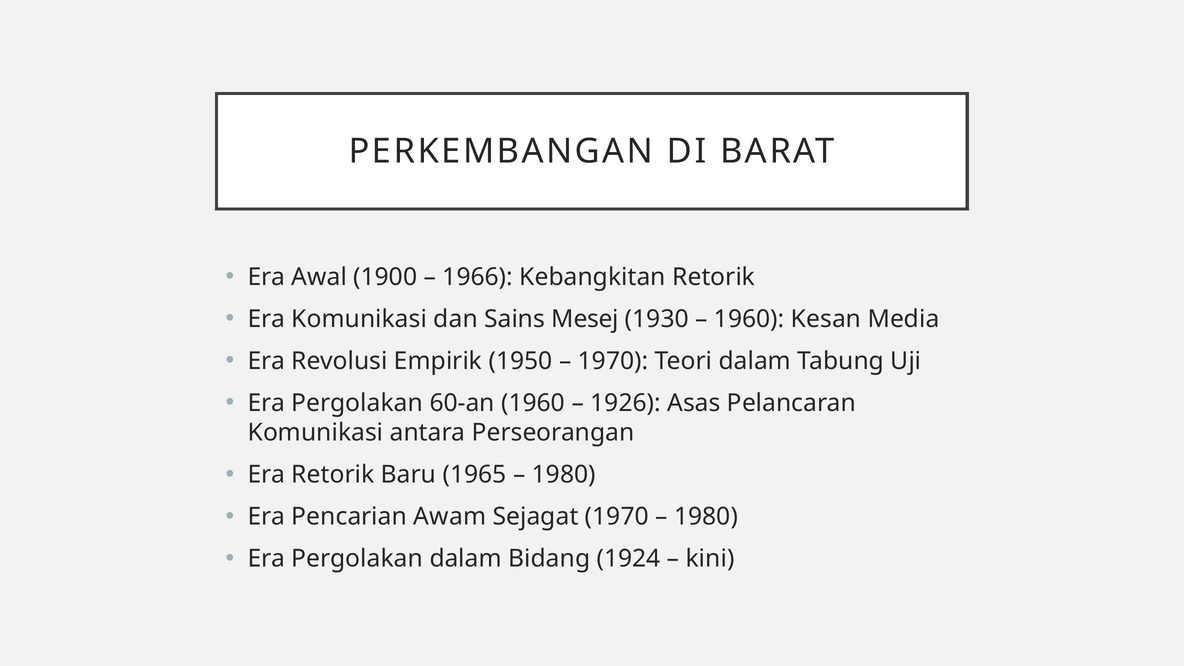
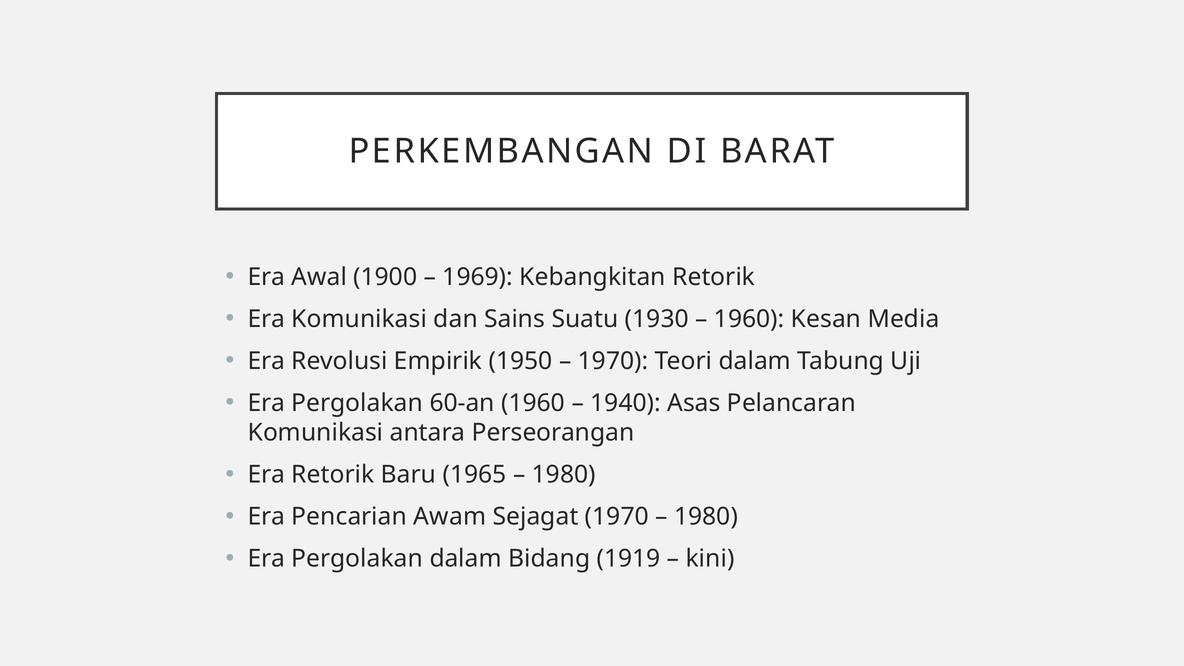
1966: 1966 -> 1969
Mesej: Mesej -> Suatu
1926: 1926 -> 1940
1924: 1924 -> 1919
